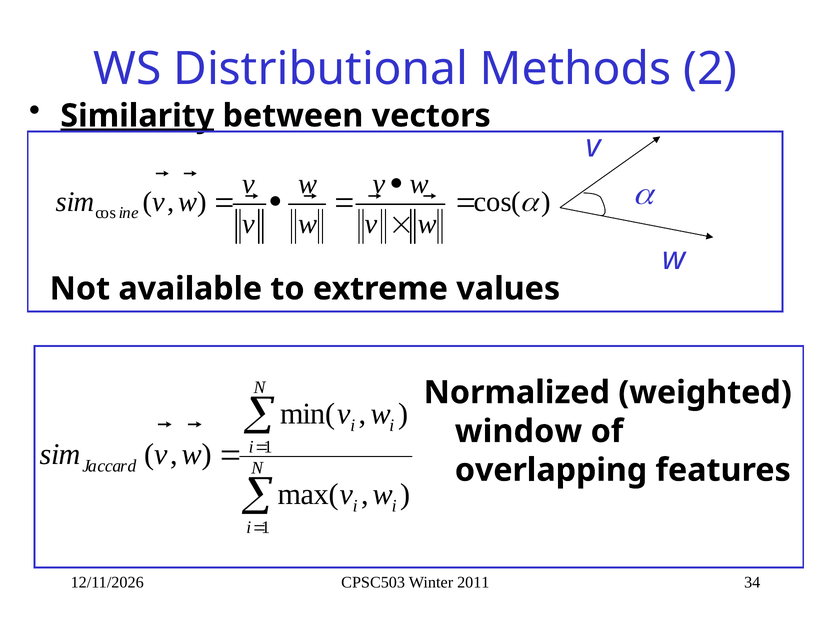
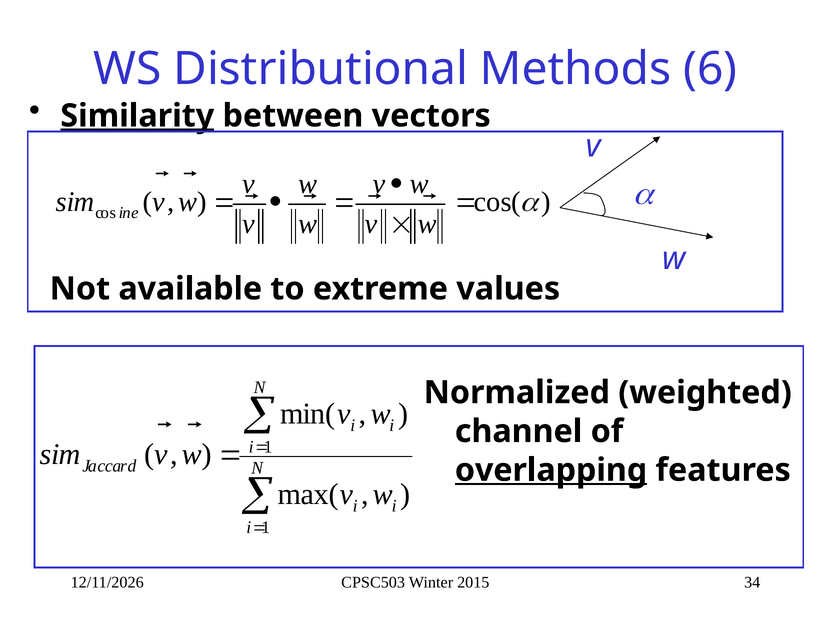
2: 2 -> 6
window: window -> channel
overlapping underline: none -> present
2011: 2011 -> 2015
